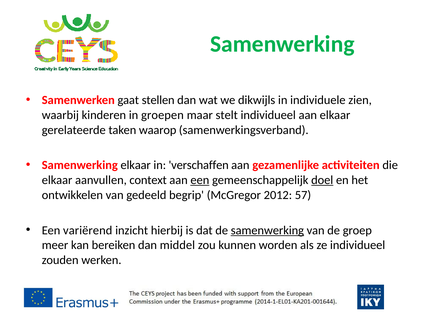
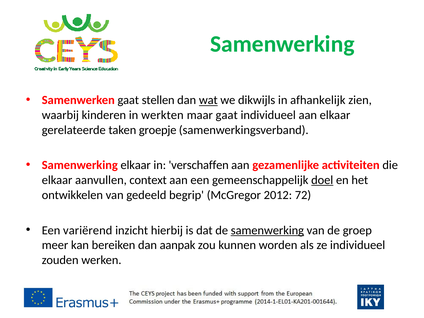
wat underline: none -> present
individuele: individuele -> afhankelijk
groepen: groepen -> werkten
maar stelt: stelt -> gaat
waarop: waarop -> groepje
een at (200, 180) underline: present -> none
57: 57 -> 72
middel: middel -> aanpak
